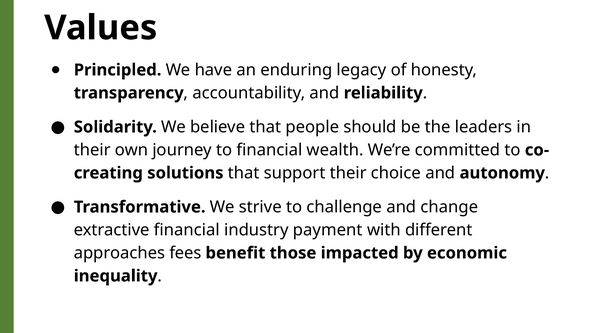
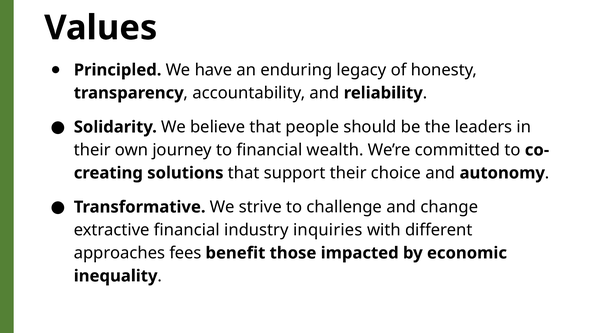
payment: payment -> inquiries
